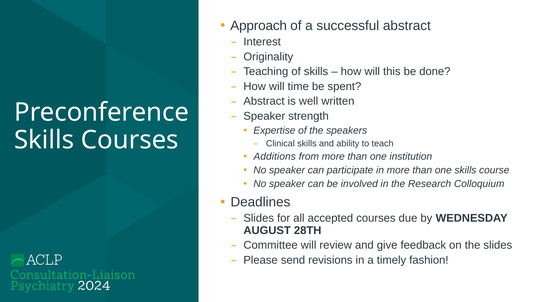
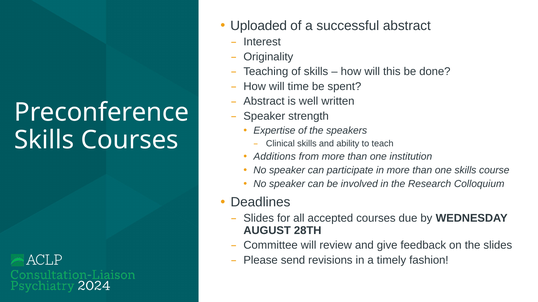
Approach: Approach -> Uploaded
